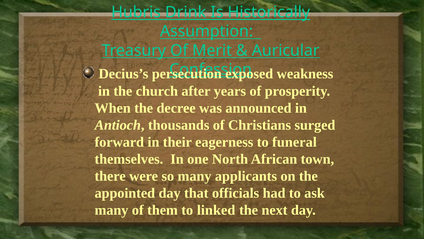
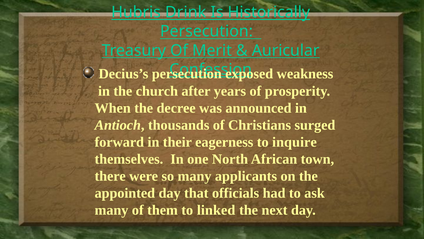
Assumption at (207, 31): Assumption -> Persecution
funeral: funeral -> inquire
